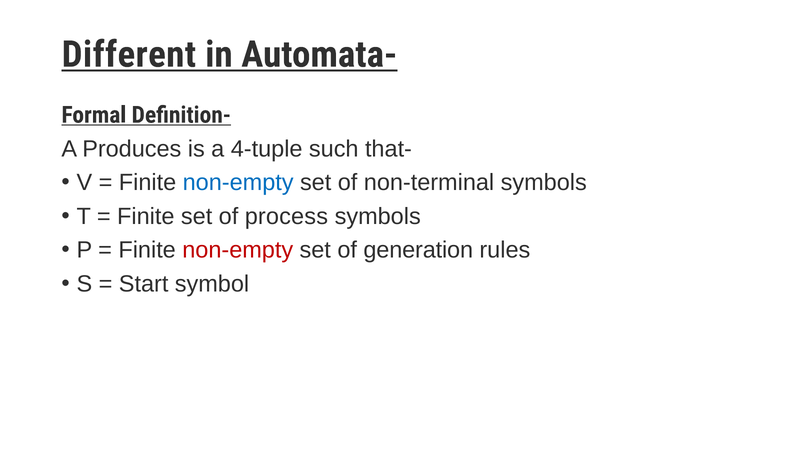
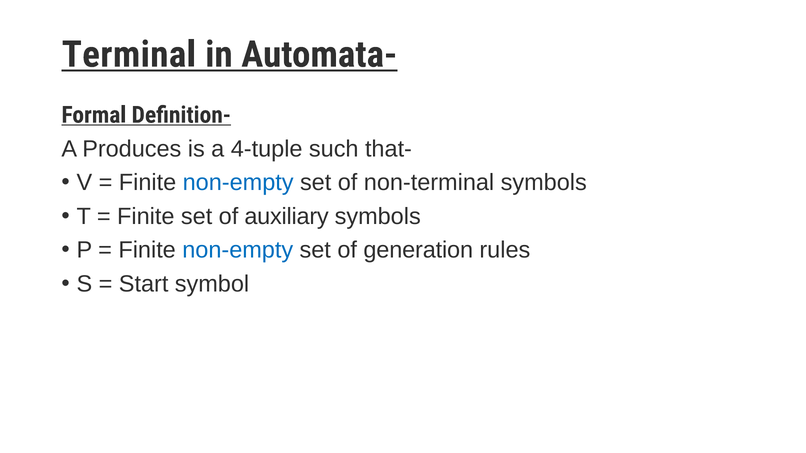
Different: Different -> Terminal
process: process -> auxiliary
non-empty at (238, 250) colour: red -> blue
